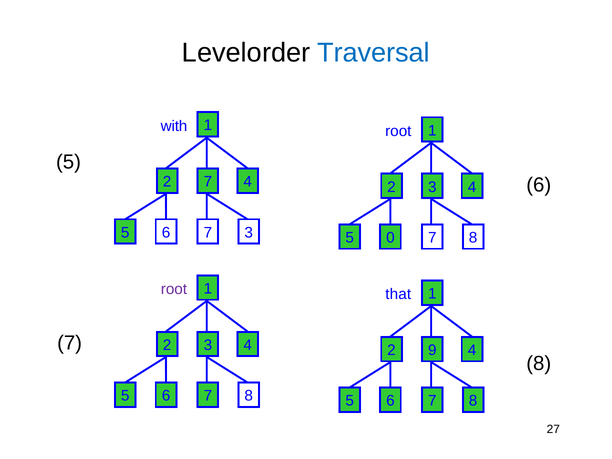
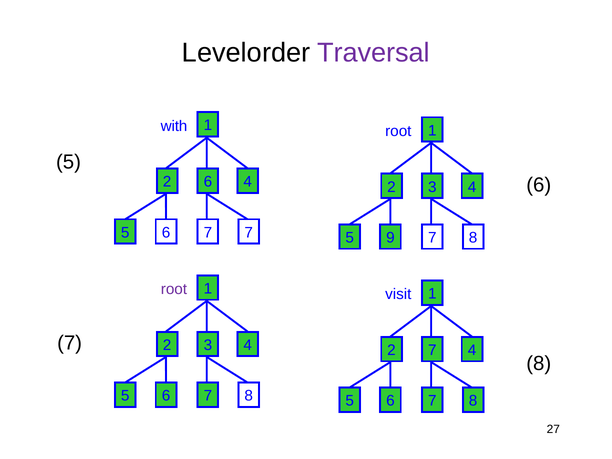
Traversal colour: blue -> purple
2 7: 7 -> 6
3 at (249, 233): 3 -> 7
0: 0 -> 9
that: that -> visit
2 9: 9 -> 7
